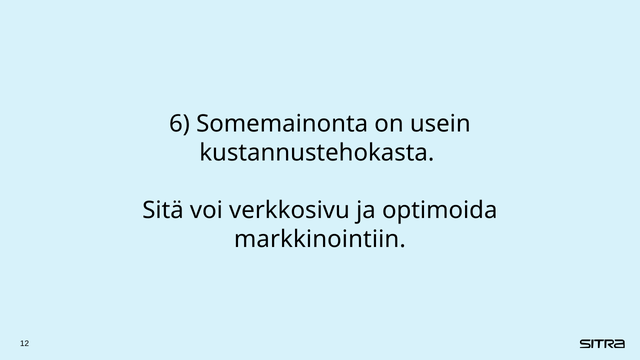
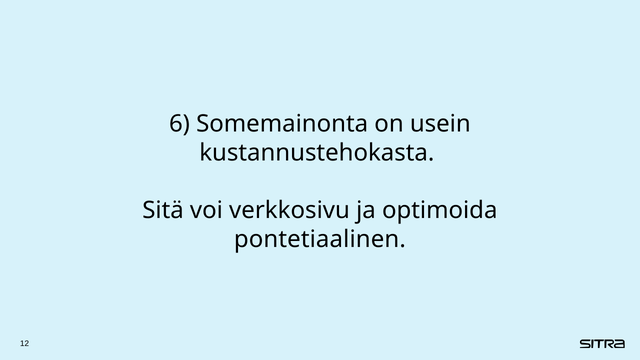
markkinointiin: markkinointiin -> pontetiaalinen
